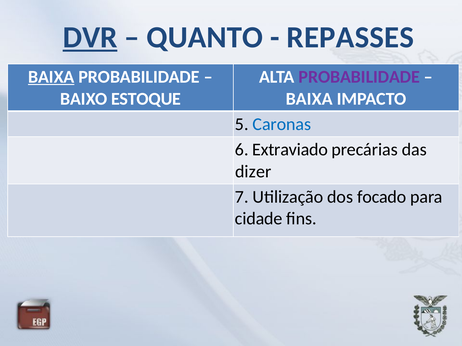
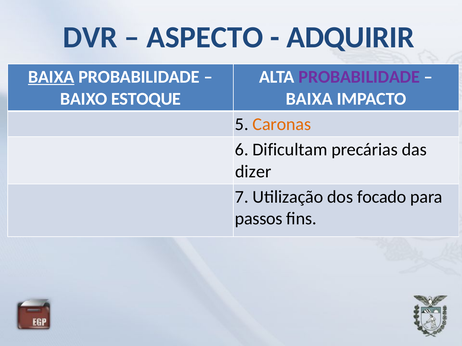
DVR underline: present -> none
QUANTO: QUANTO -> ASPECTO
REPASSES: REPASSES -> ADQUIRIR
Caronas colour: blue -> orange
Extraviado: Extraviado -> Dificultam
cidade: cidade -> passos
